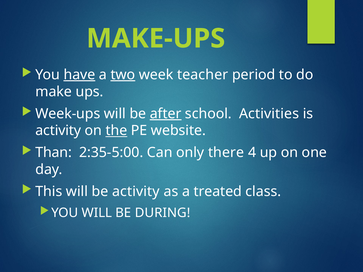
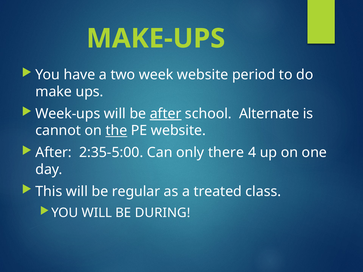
have underline: present -> none
two underline: present -> none
week teacher: teacher -> website
Activities: Activities -> Alternate
activity at (58, 131): activity -> cannot
Than at (54, 153): Than -> After
be activity: activity -> regular
